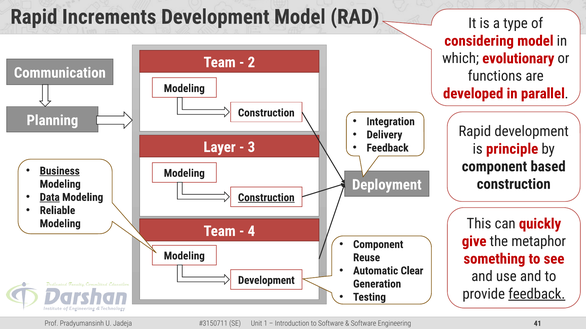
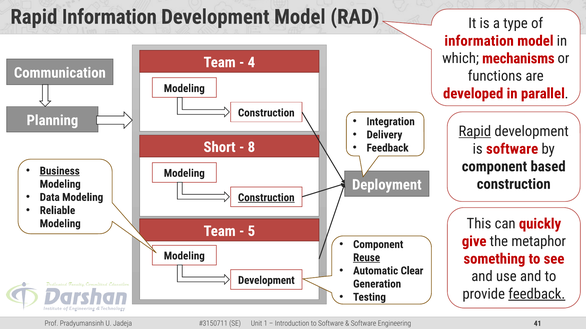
Rapid Increments: Increments -> Information
considering at (479, 41): considering -> information
evolutionary: evolutionary -> mechanisms
2: 2 -> 4
Rapid at (475, 132) underline: none -> present
Layer: Layer -> Short
3: 3 -> 8
is principle: principle -> software
Data underline: present -> none
4: 4 -> 5
Reuse underline: none -> present
